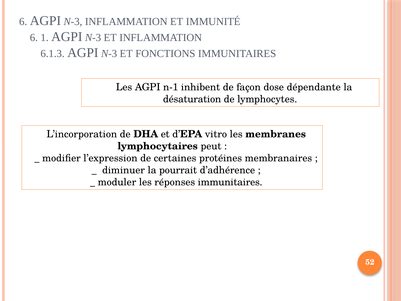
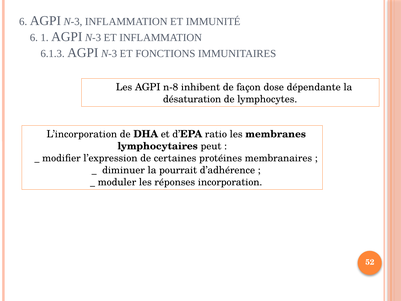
n-1: n-1 -> n-8
vitro: vitro -> ratio
réponses immunitaires: immunitaires -> incorporation
